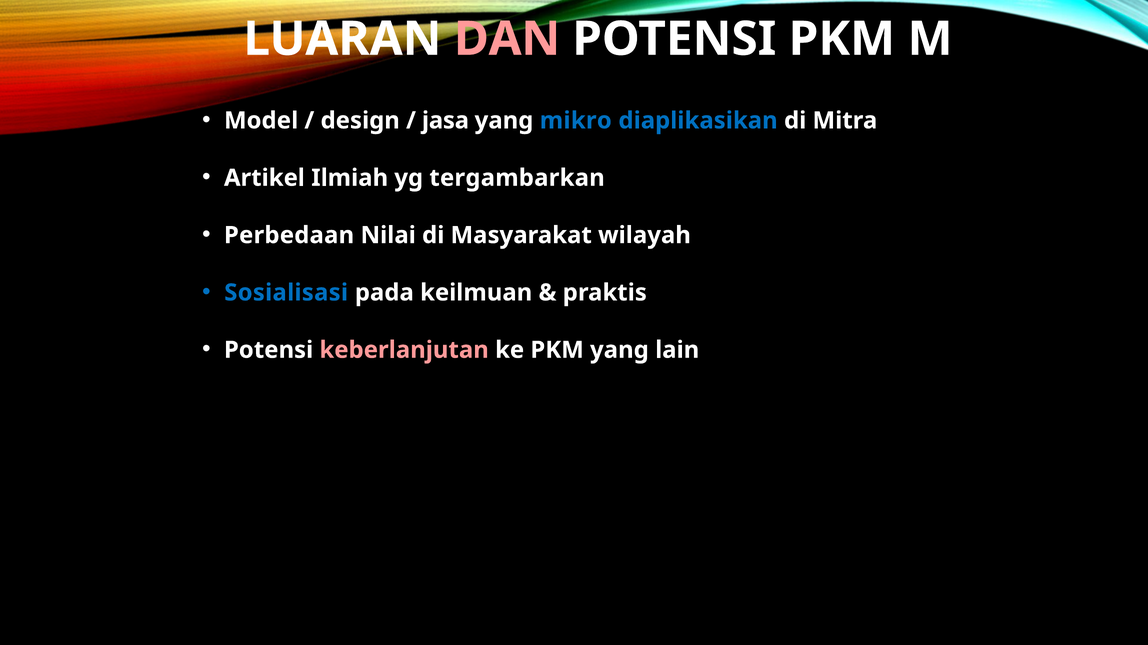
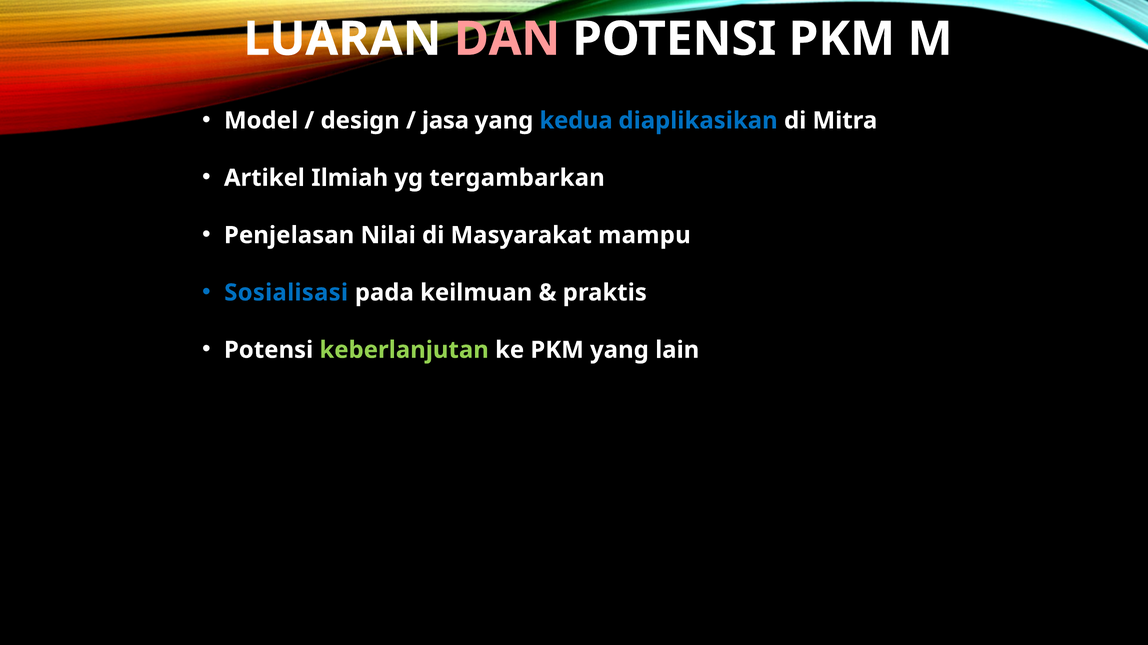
mikro: mikro -> kedua
Perbedaan: Perbedaan -> Penjelasan
wilayah: wilayah -> mampu
keberlanjutan colour: pink -> light green
